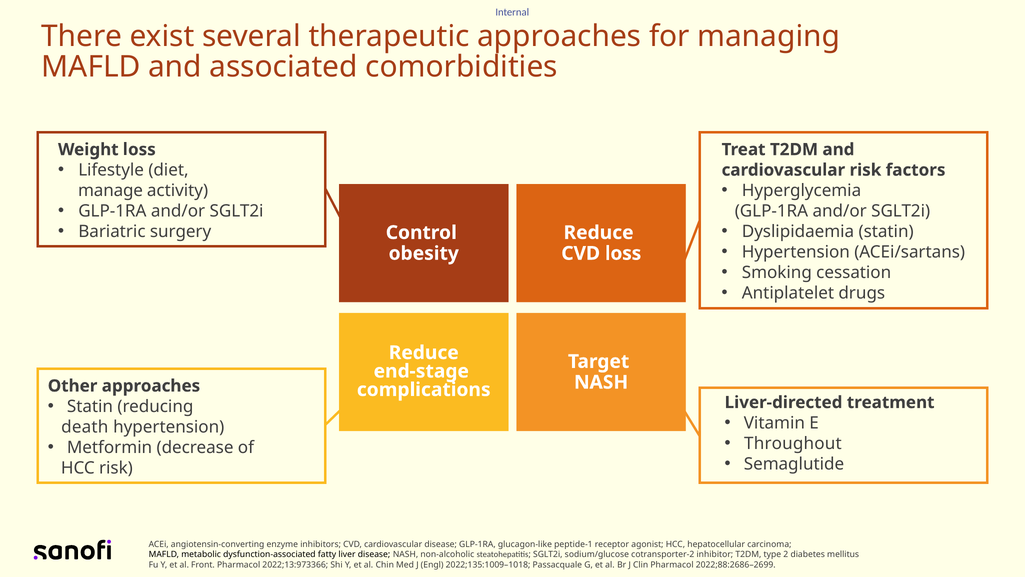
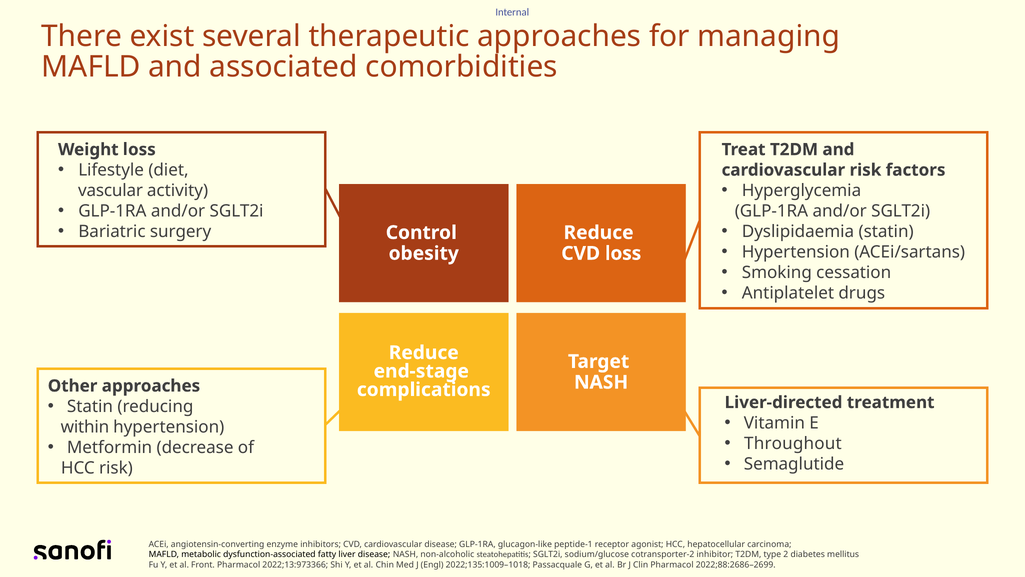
manage: manage -> vascular
death: death -> within
